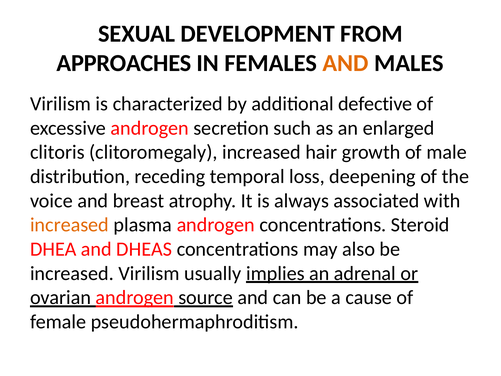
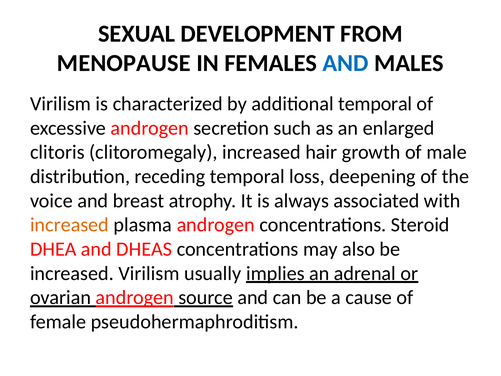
APPROACHES: APPROACHES -> MENOPAUSE
AND at (346, 63) colour: orange -> blue
additional defective: defective -> temporal
